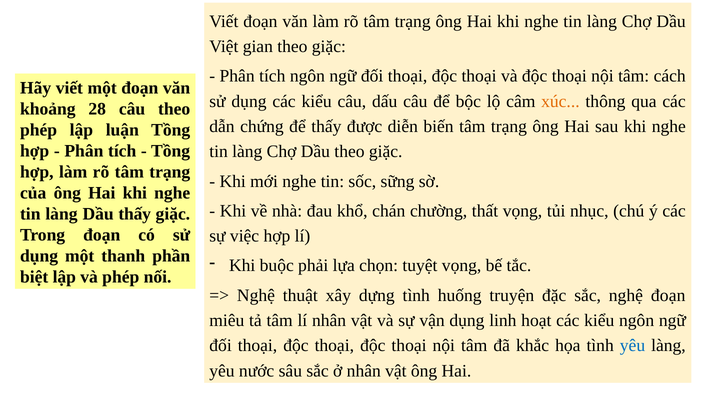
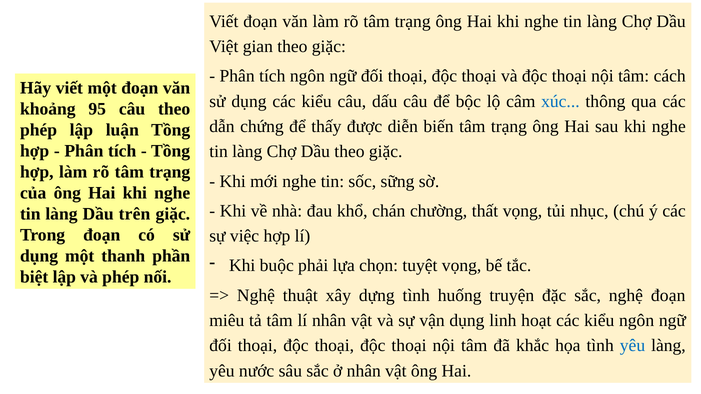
xúc colour: orange -> blue
28: 28 -> 95
Dầu thấy: thấy -> trên
